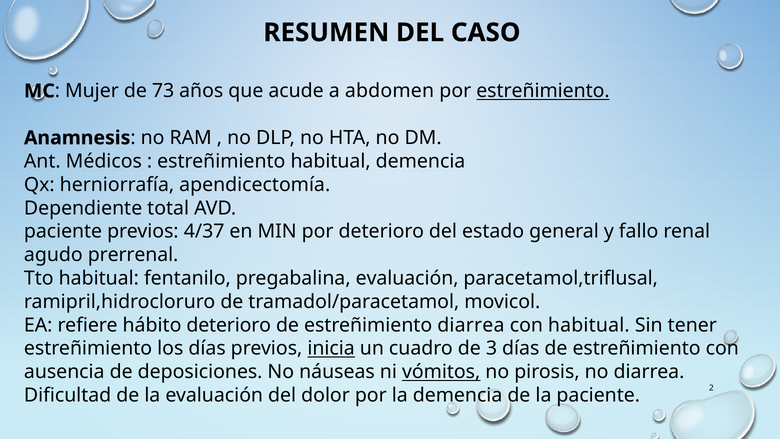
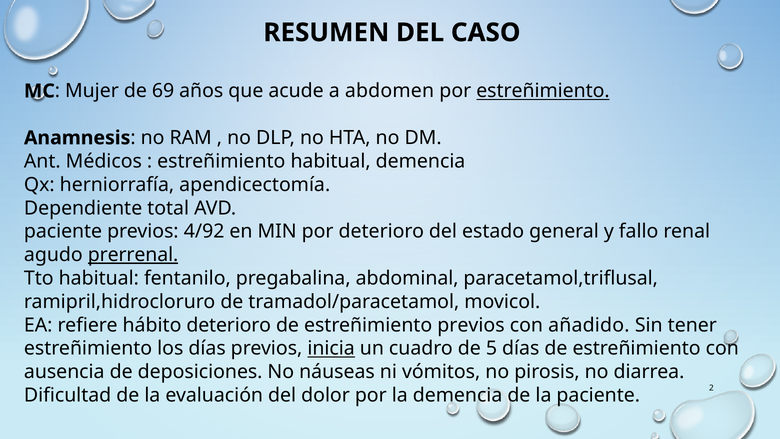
73: 73 -> 69
4/37: 4/37 -> 4/92
prerrenal underline: none -> present
pregabalina evaluación: evaluación -> abdominal
estreñimiento diarrea: diarrea -> previos
con habitual: habitual -> añadido
3: 3 -> 5
vómitos underline: present -> none
